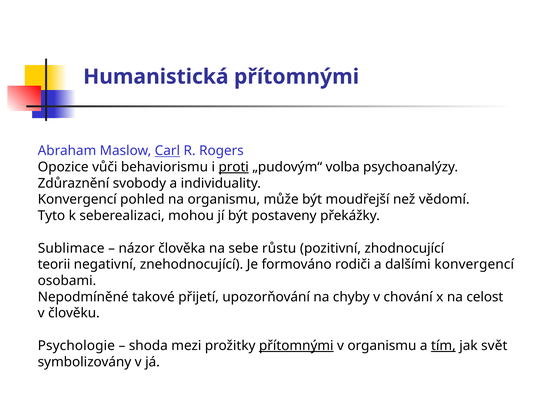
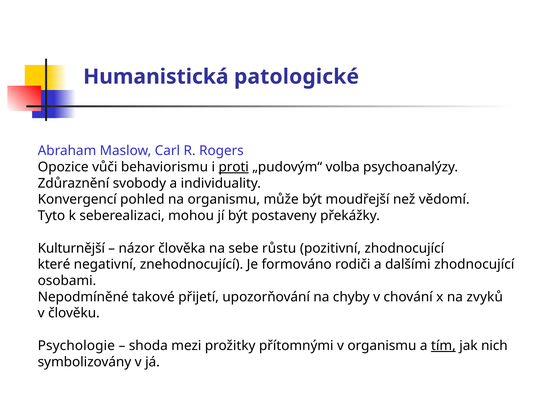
Humanistická přítomnými: přítomnými -> patologické
Carl underline: present -> none
Sublimace: Sublimace -> Kulturnější
teorii: teorii -> které
dalšími konvergencí: konvergencí -> zhodnocující
celost: celost -> zvyků
přítomnými at (296, 346) underline: present -> none
svět: svět -> nich
